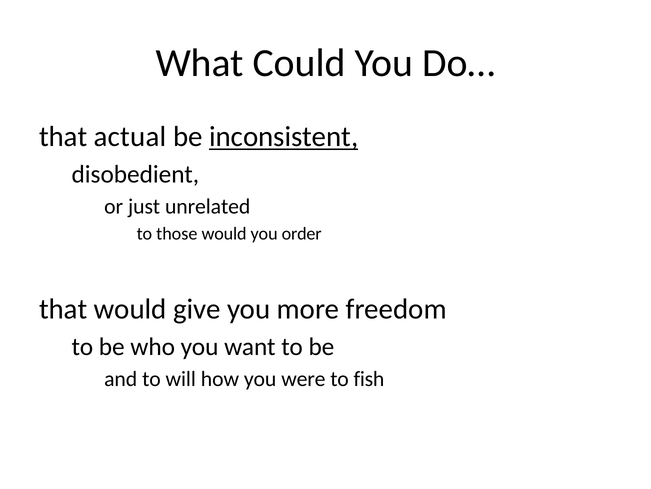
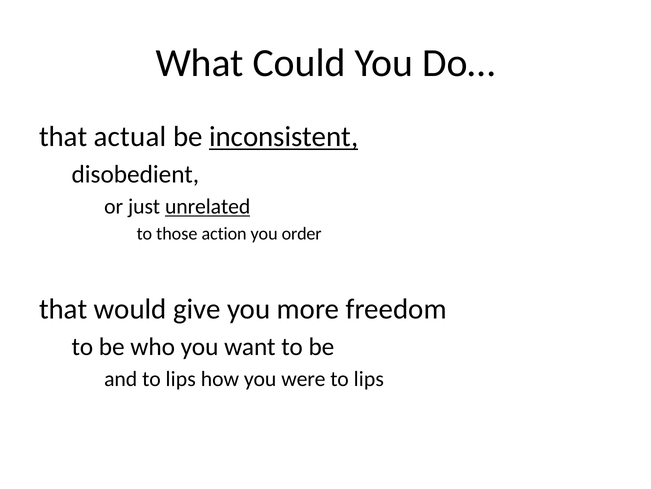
unrelated underline: none -> present
those would: would -> action
and to will: will -> lips
fish at (369, 378): fish -> lips
